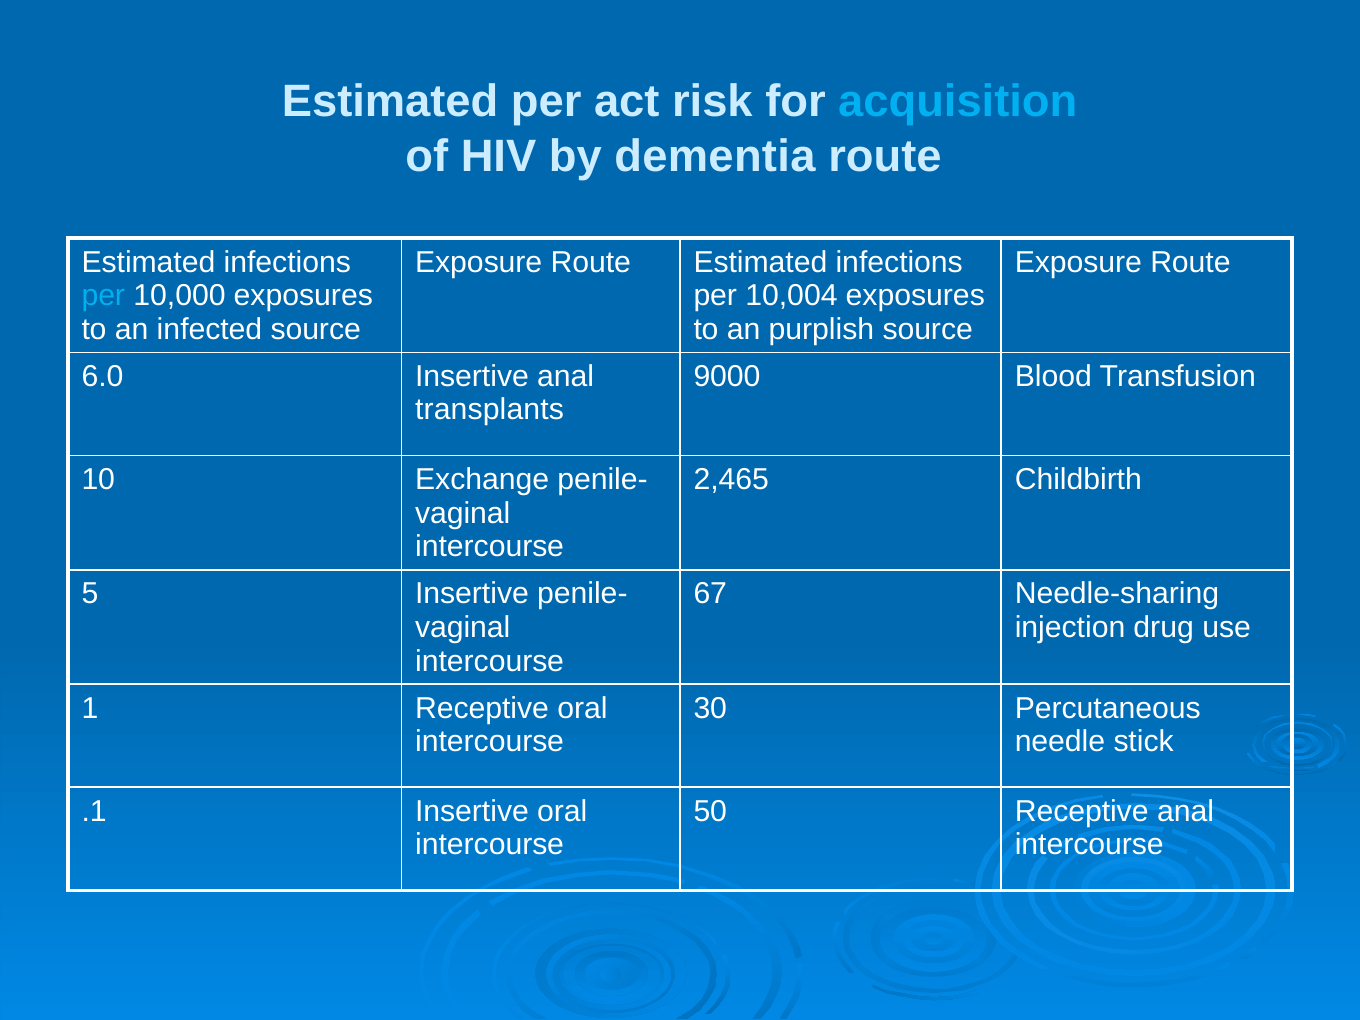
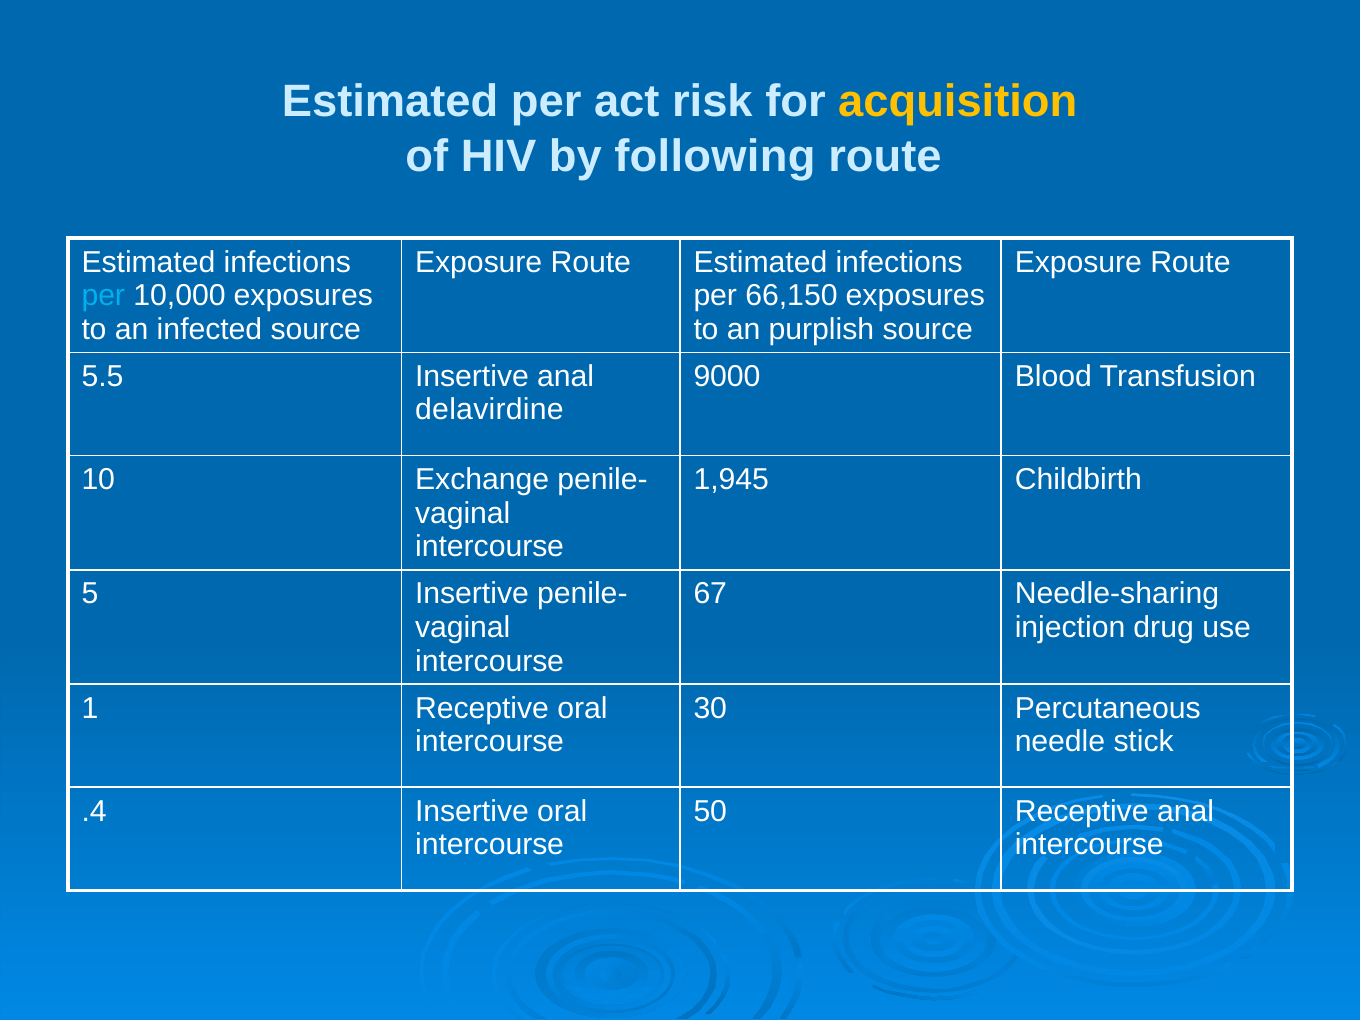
acquisition colour: light blue -> yellow
dementia: dementia -> following
10,004: 10,004 -> 66,150
6.0: 6.0 -> 5.5
transplants: transplants -> delavirdine
2,465: 2,465 -> 1,945
.1: .1 -> .4
